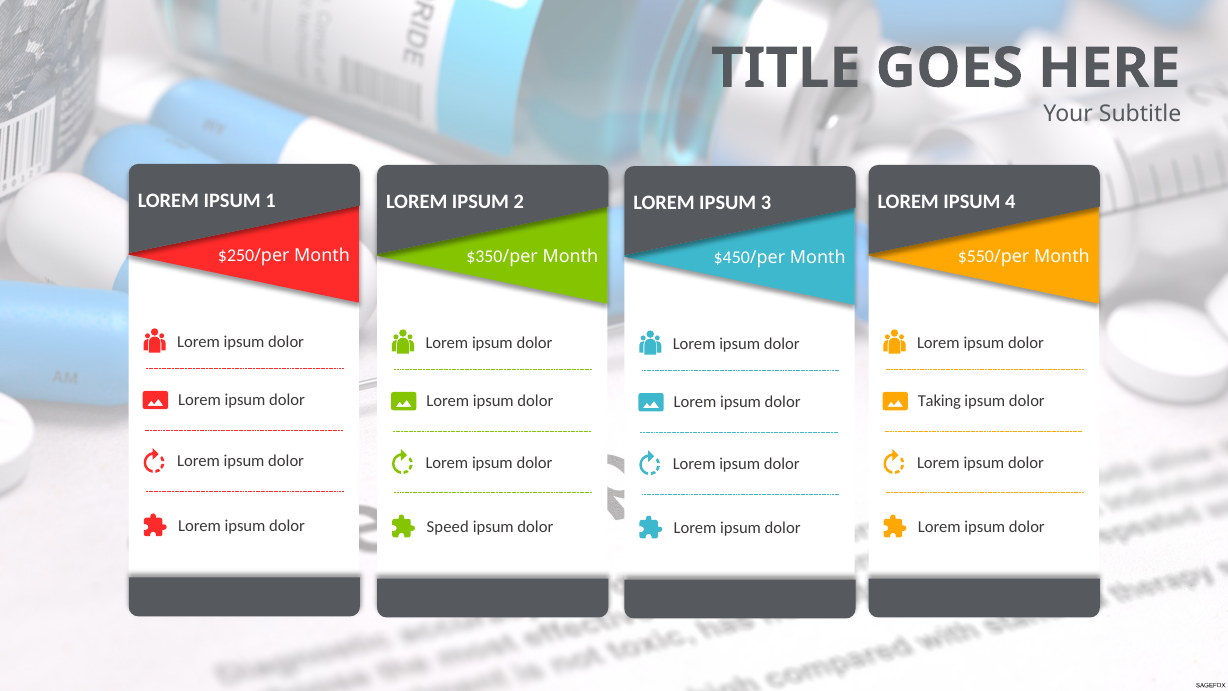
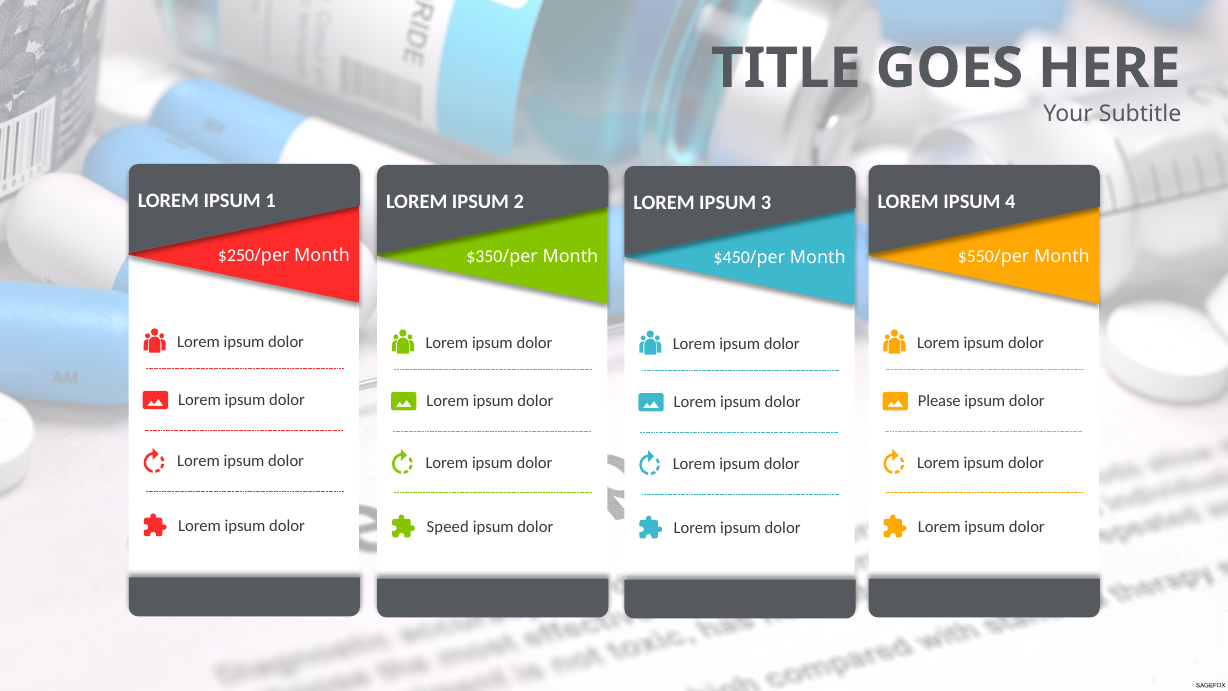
Taking: Taking -> Please
